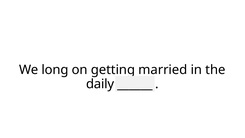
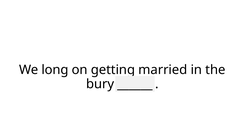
daily: daily -> bury
